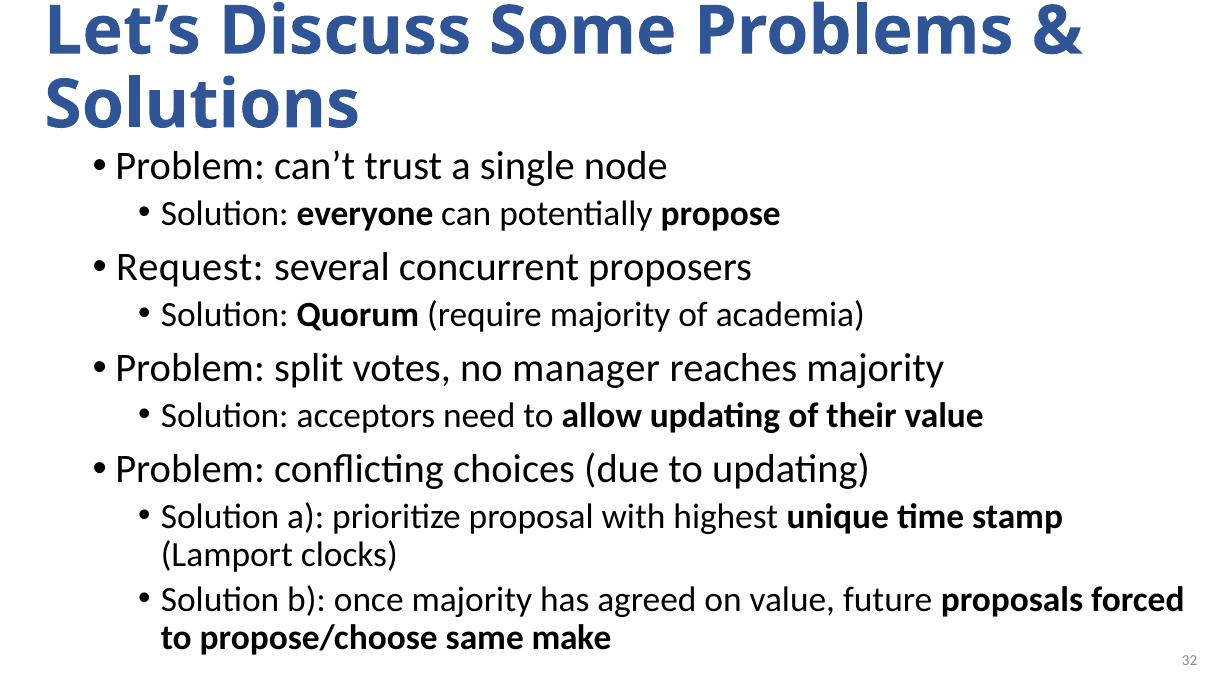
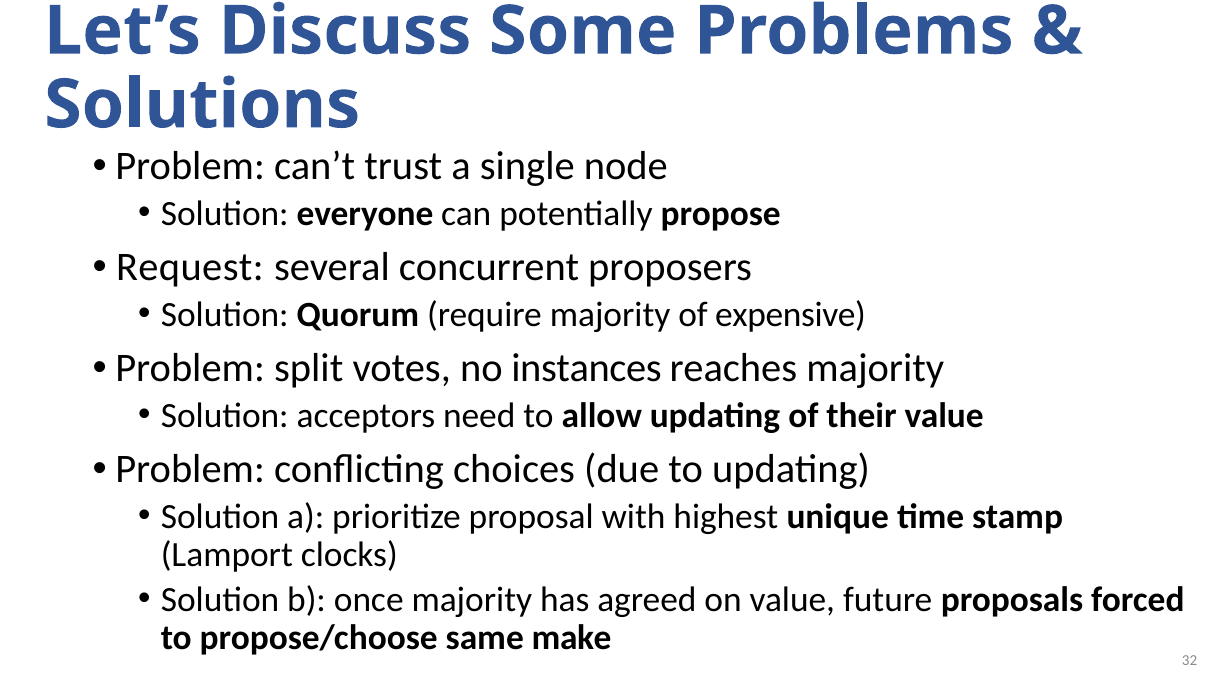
academia: academia -> expensive
manager: manager -> instances
